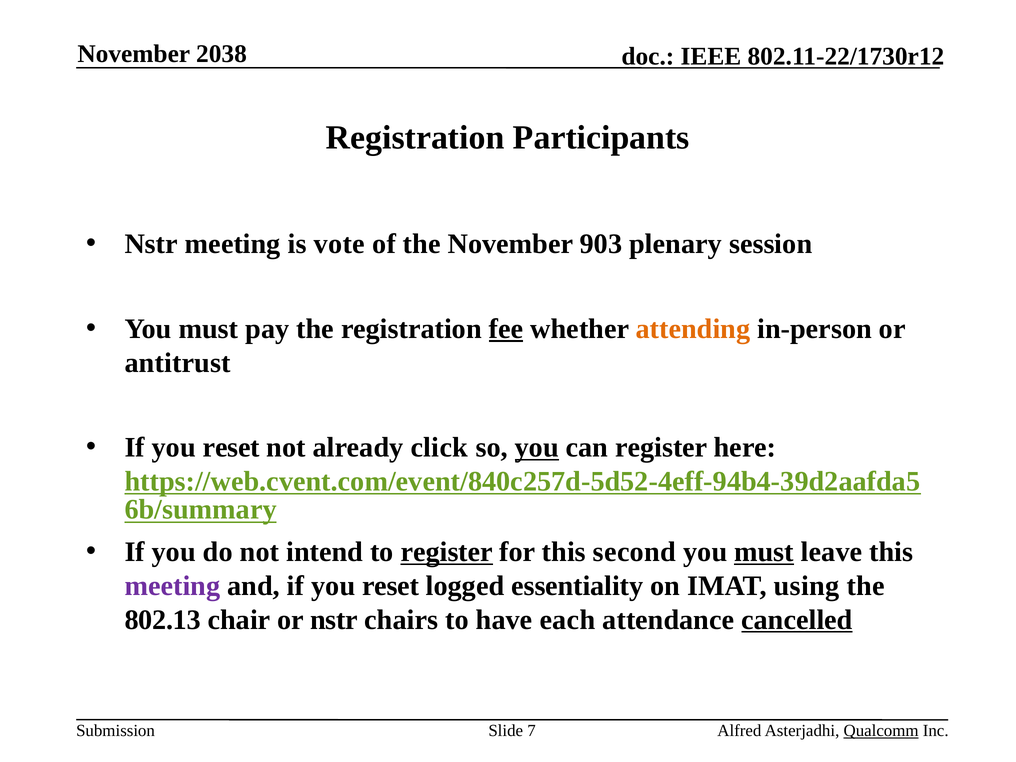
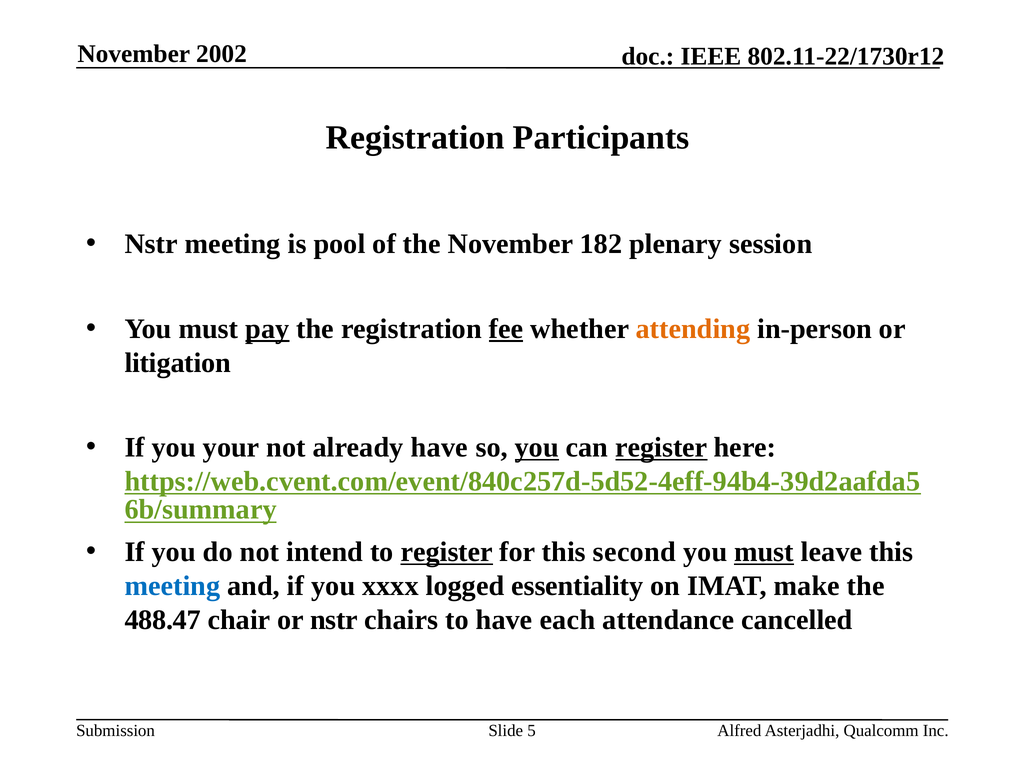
2038: 2038 -> 2002
vote: vote -> pool
903: 903 -> 182
pay underline: none -> present
antitrust: antitrust -> litigation
reset at (231, 447): reset -> your
already click: click -> have
register at (661, 447) underline: none -> present
meeting at (172, 586) colour: purple -> blue
and if you reset: reset -> xxxx
using: using -> make
802.13: 802.13 -> 488.47
cancelled underline: present -> none
7: 7 -> 5
Qualcomm underline: present -> none
